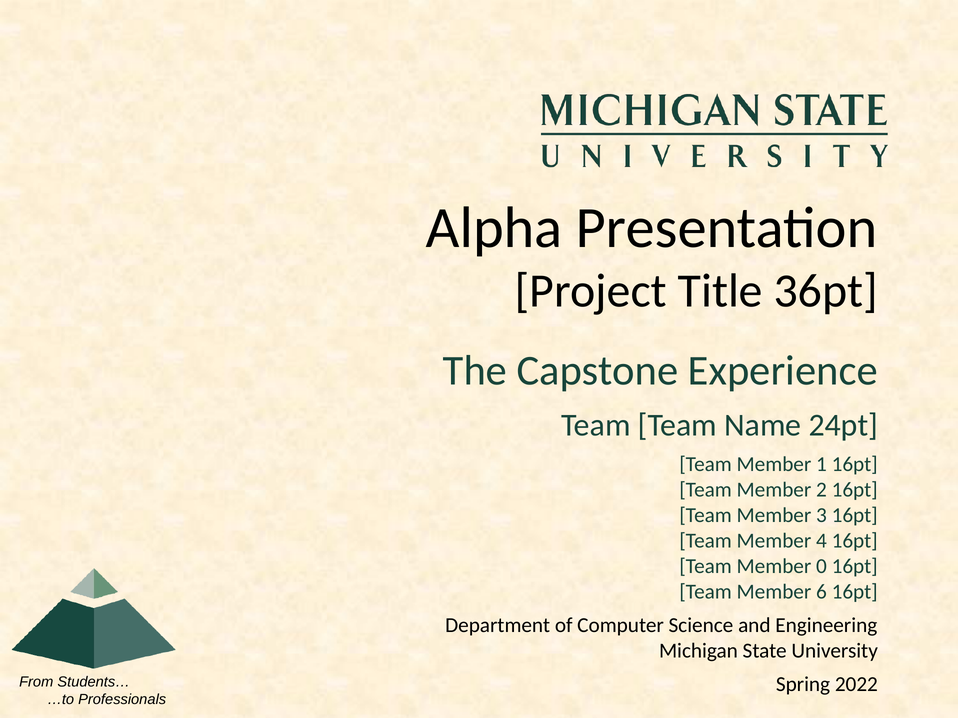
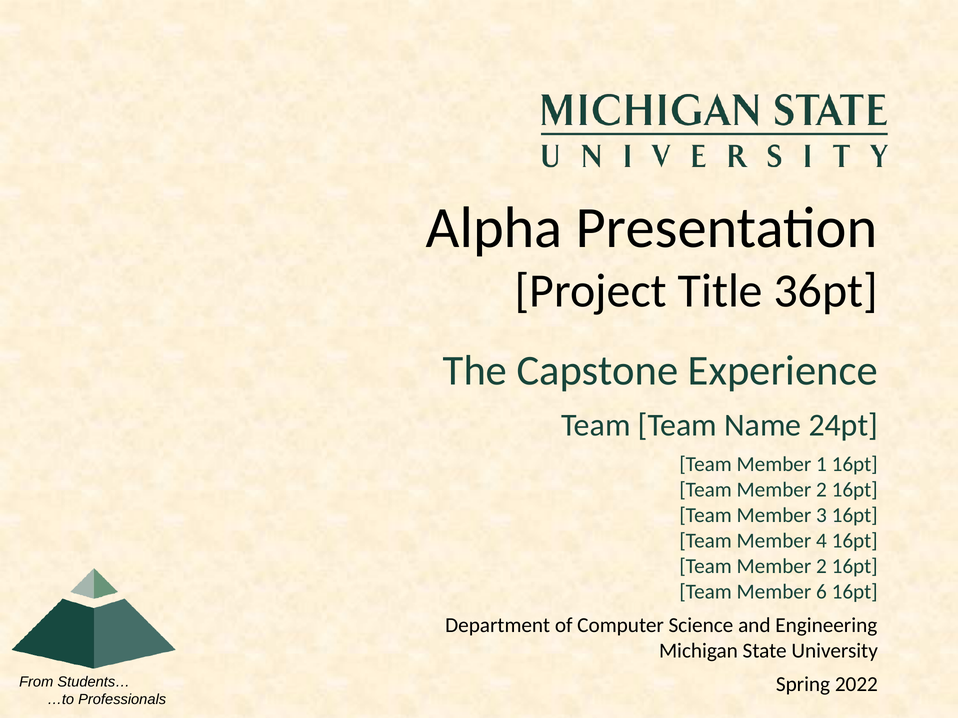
0 at (821, 567): 0 -> 2
